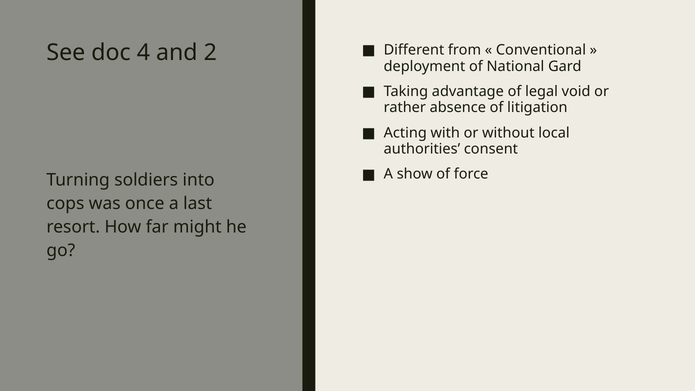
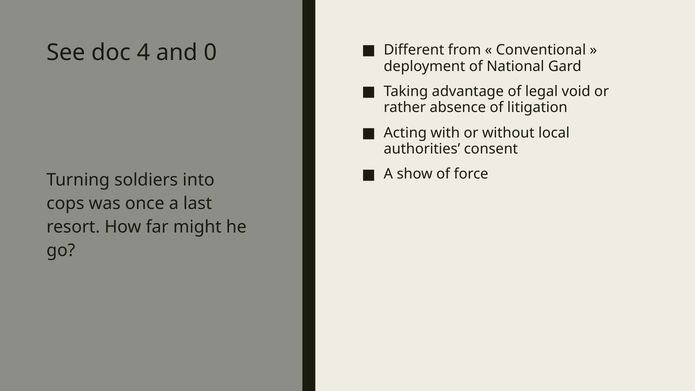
2: 2 -> 0
